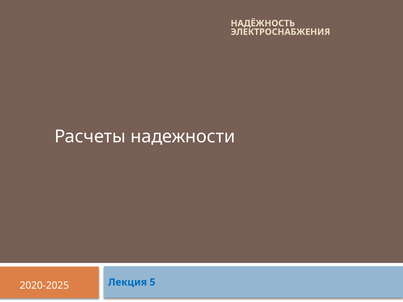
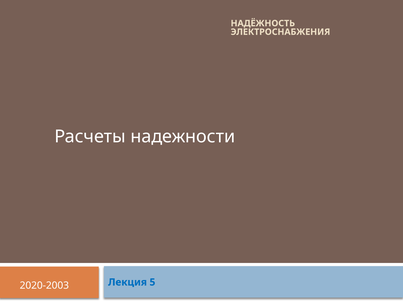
2020-2025: 2020-2025 -> 2020-2003
